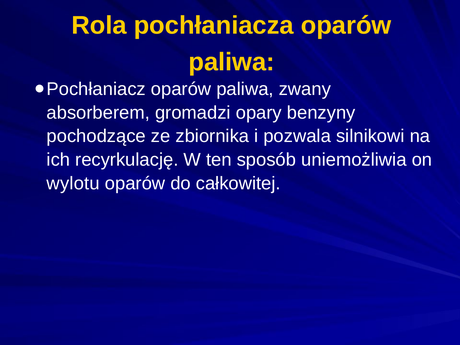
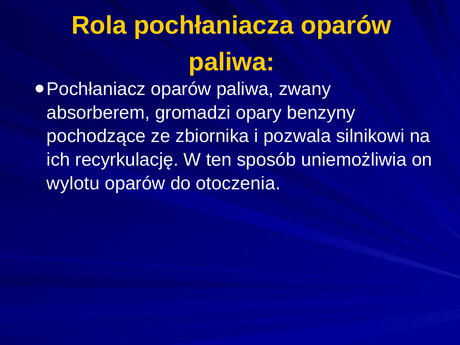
całkowitej: całkowitej -> otoczenia
